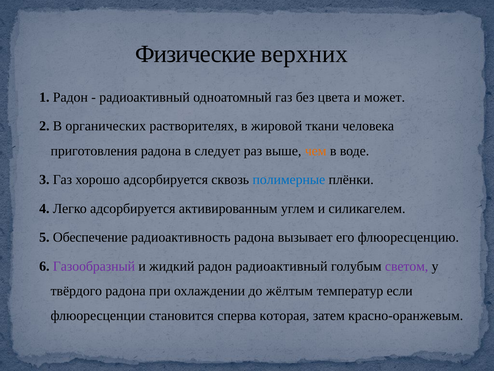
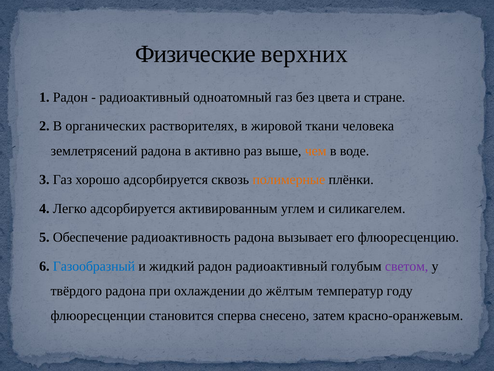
может: может -> стране
приготовления: приготовления -> землетрясений
следует: следует -> активно
полимерные colour: blue -> orange
Газообразный colour: purple -> blue
если: если -> году
которая: которая -> снесено
